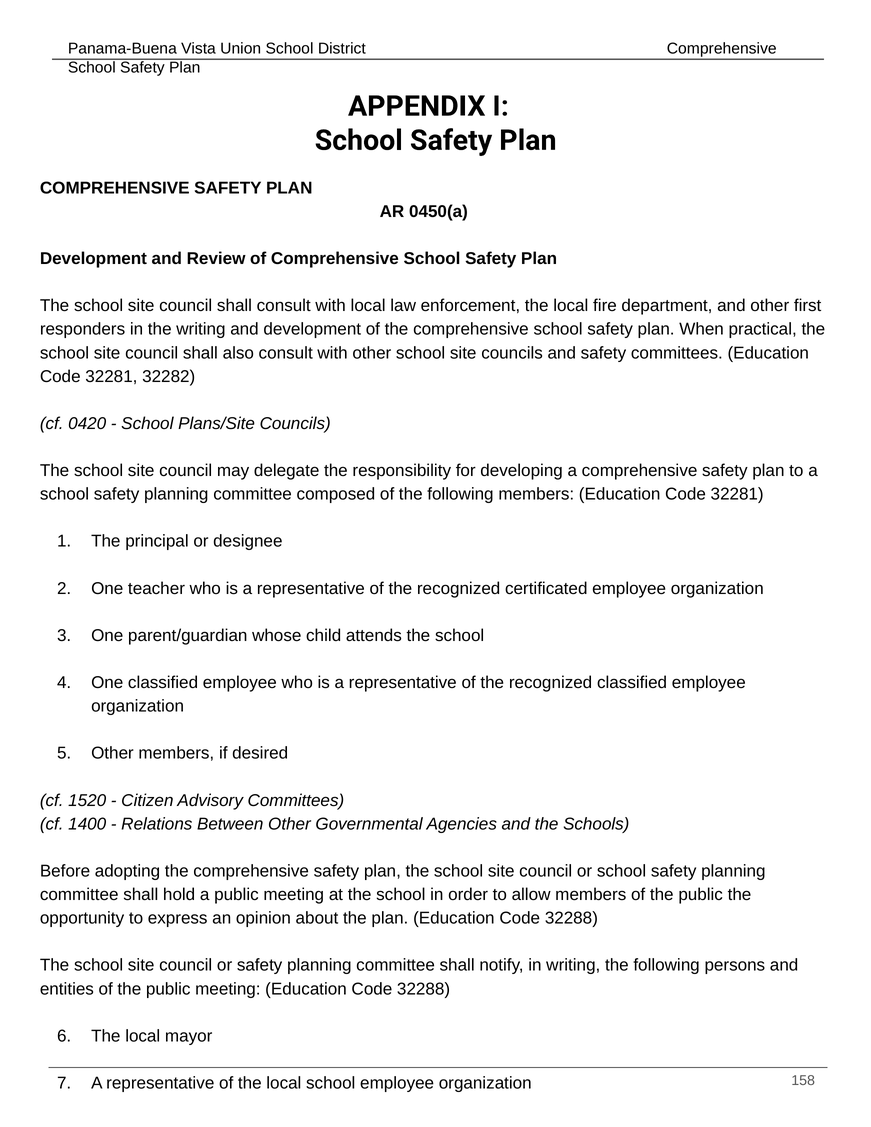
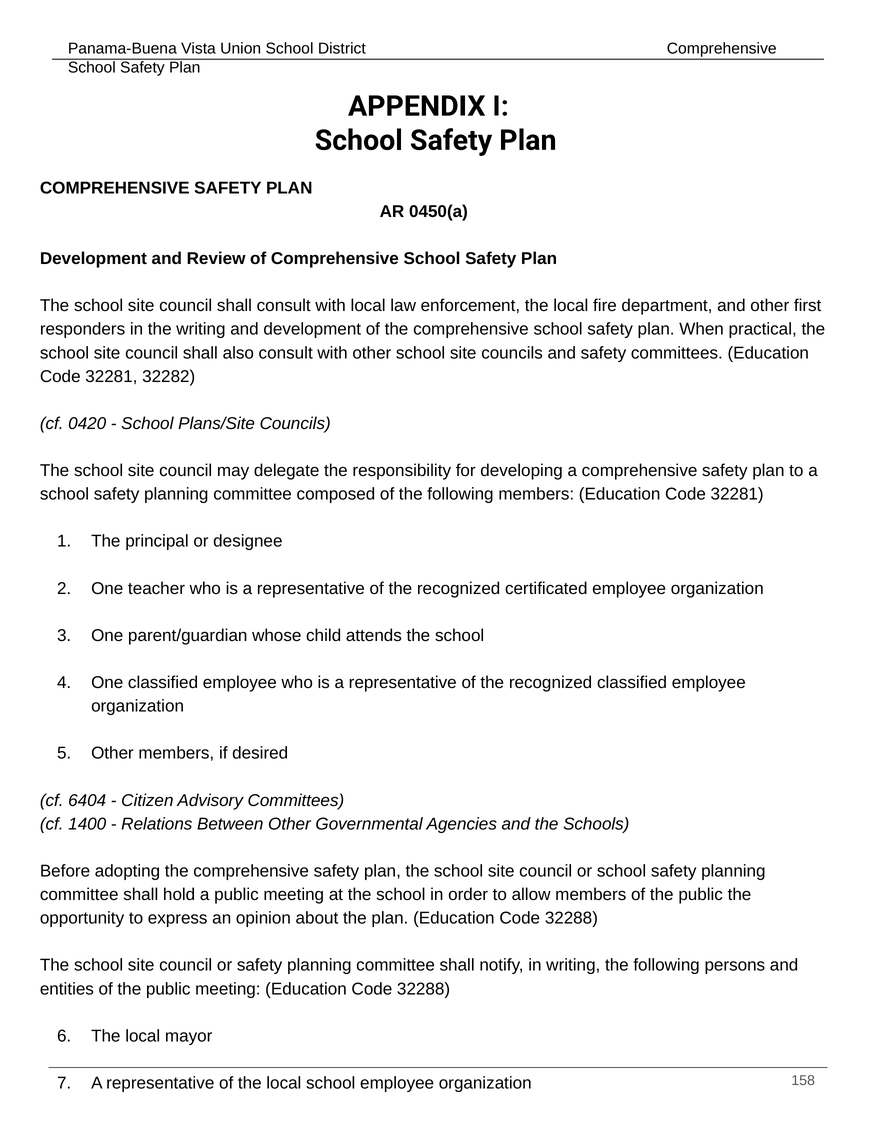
1520: 1520 -> 6404
